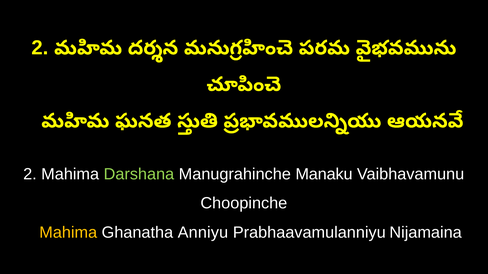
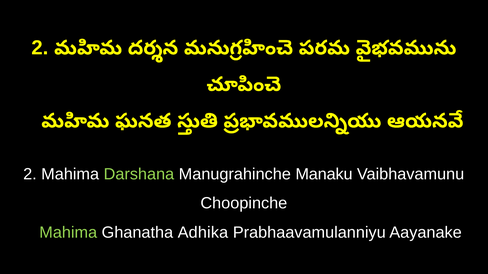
Mahima at (68, 233) colour: yellow -> light green
Anniyu: Anniyu -> Adhika
Nijamaina: Nijamaina -> Aayanake
